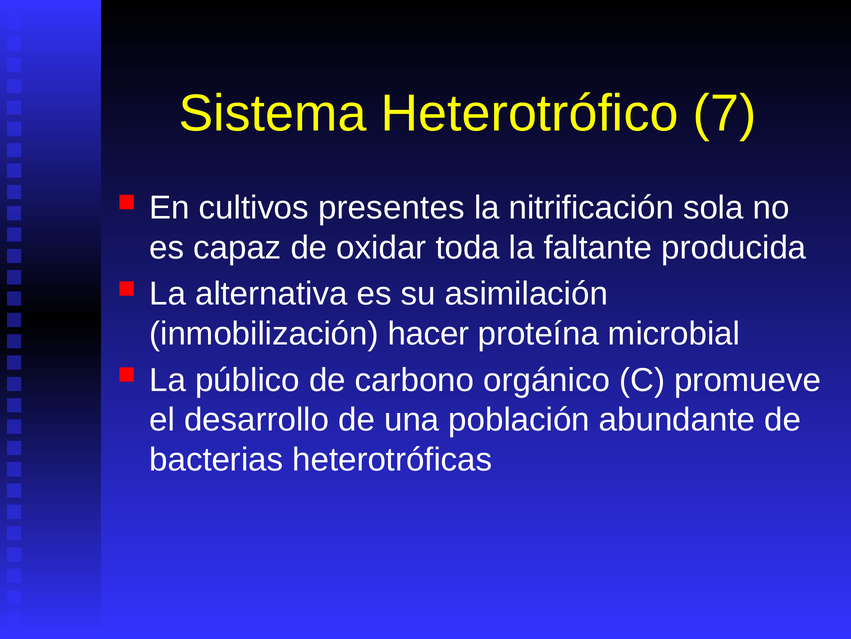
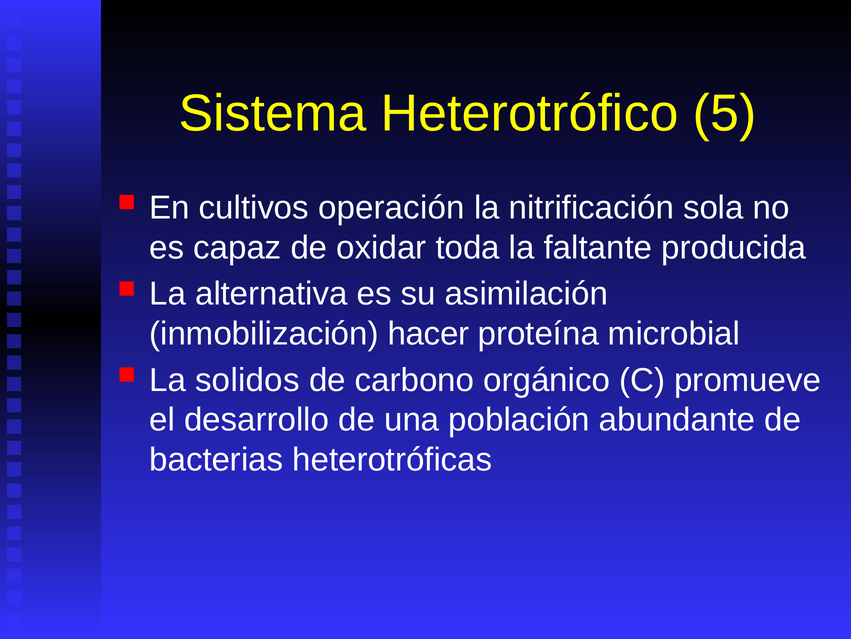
7: 7 -> 5
presentes: presentes -> operación
público: público -> solidos
